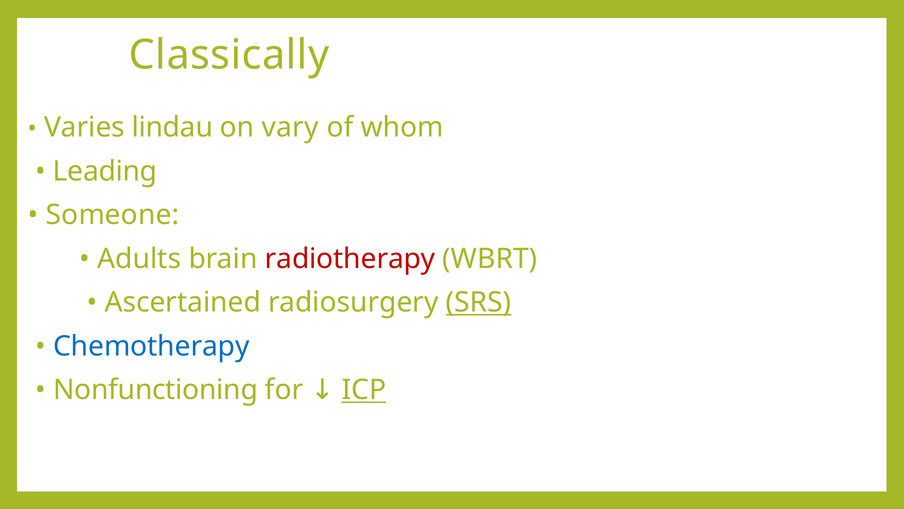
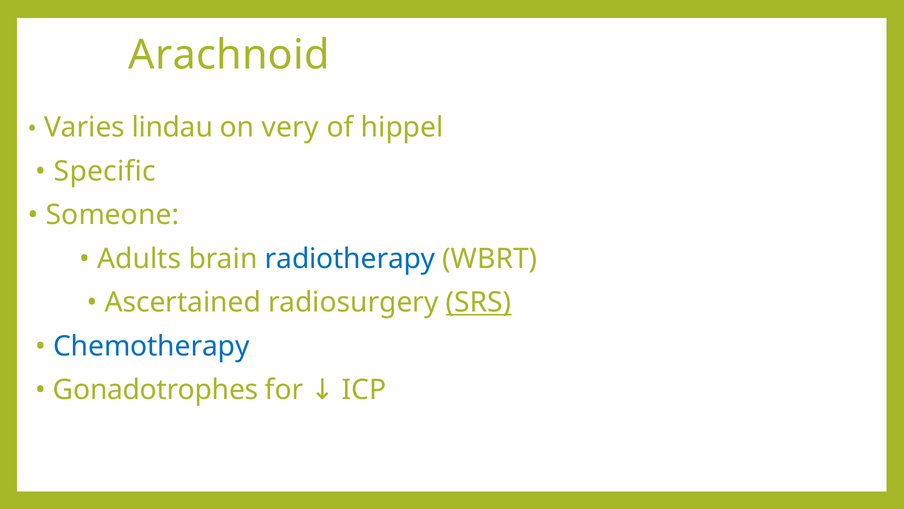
Classically: Classically -> Arachnoid
vary: vary -> very
whom: whom -> hippel
Leading: Leading -> Specific
radiotherapy colour: red -> blue
Nonfunctioning: Nonfunctioning -> Gonadotrophes
ICP underline: present -> none
